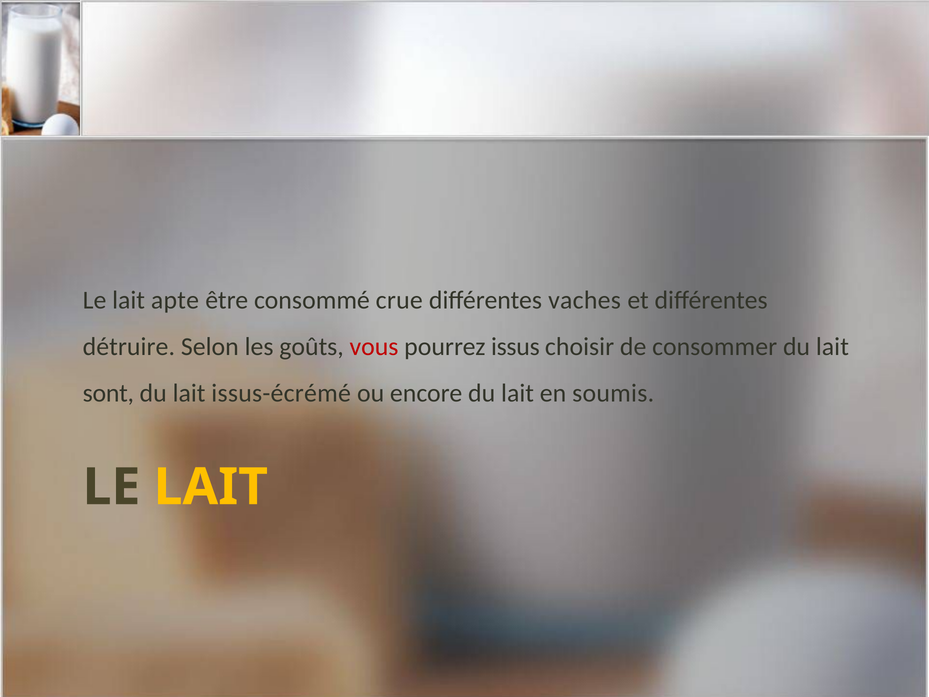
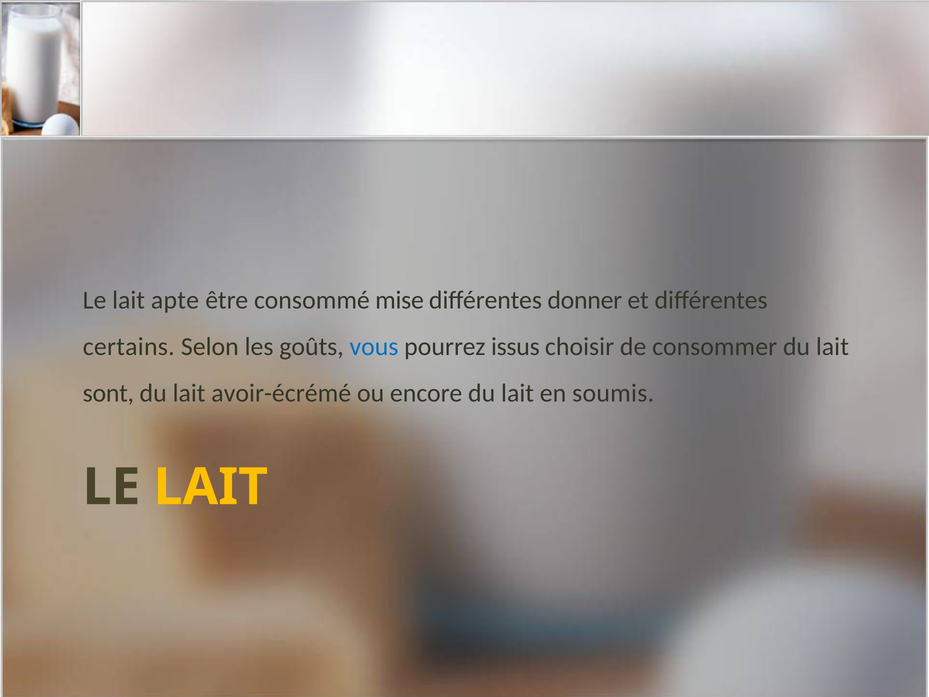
crue: crue -> mise
vaches: vaches -> donner
détruire: détruire -> certains
vous colour: red -> blue
issus-écrémé: issus-écrémé -> avoir-écrémé
